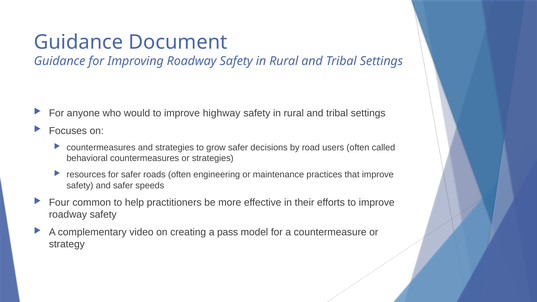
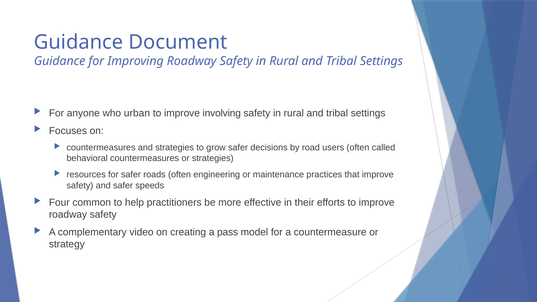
would: would -> urban
highway: highway -> involving
